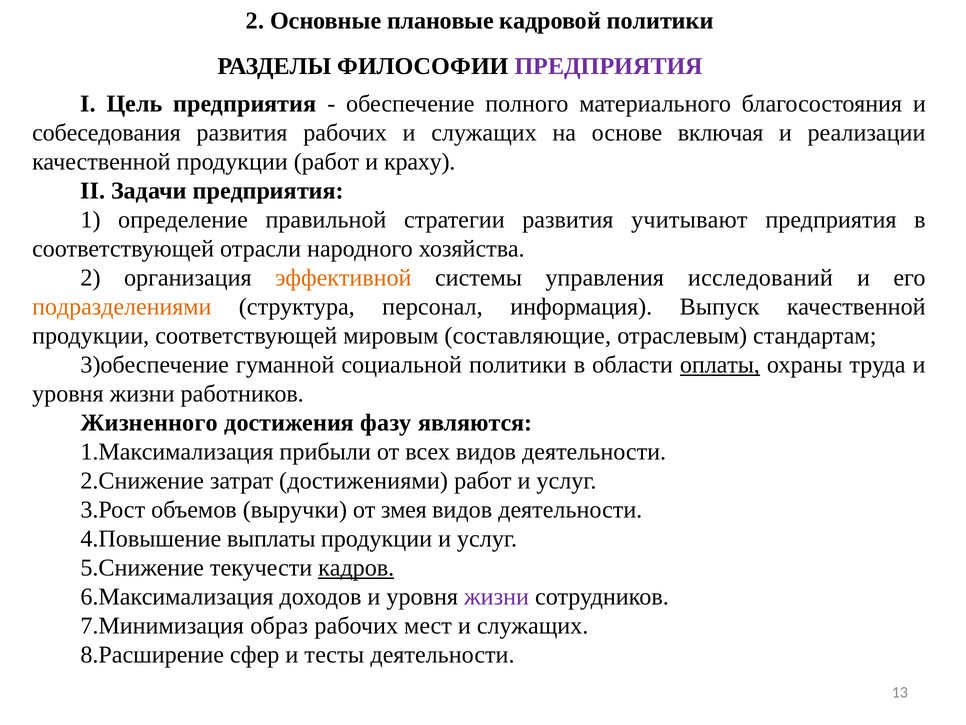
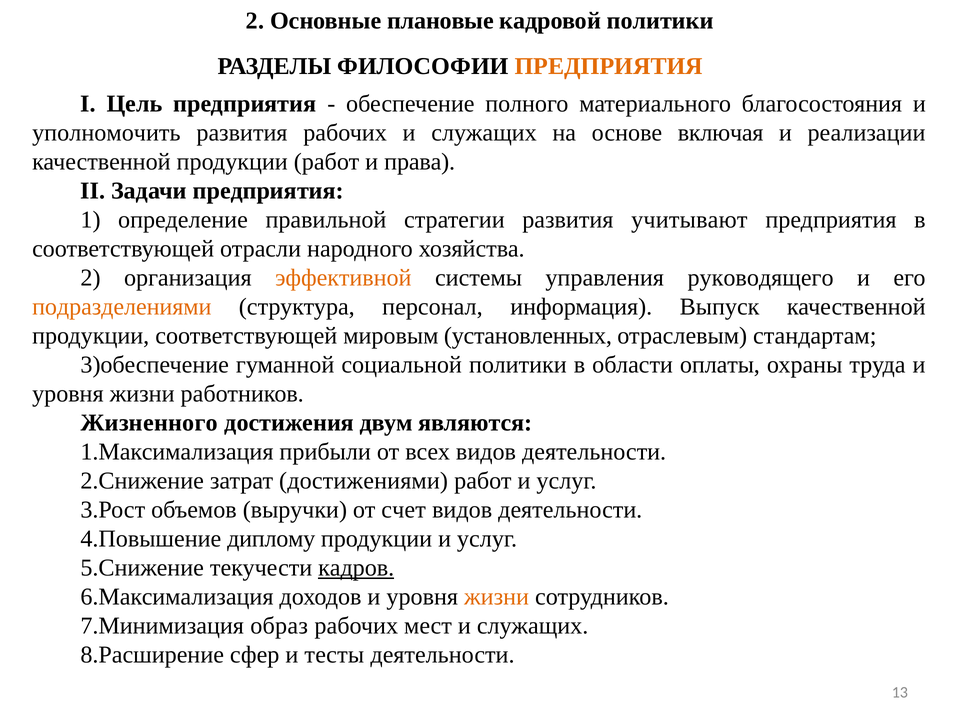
ПРЕДПРИЯТИЯ at (609, 66) colour: purple -> orange
собеседования: собеседования -> уполномочить
краху: краху -> права
исследований: исследований -> руководящего
составляющие: составляющие -> установленных
оплаты underline: present -> none
фазу: фазу -> двум
змея: змея -> счет
выплаты: выплаты -> диплому
жизни at (497, 597) colour: purple -> orange
